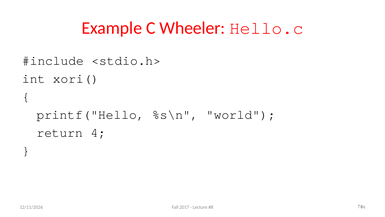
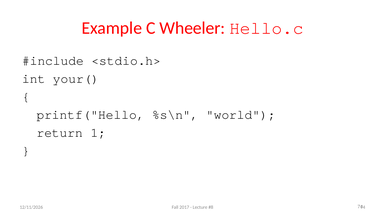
xori(: xori( -> your(
4: 4 -> 1
